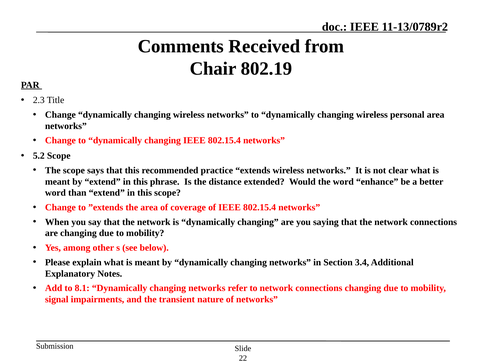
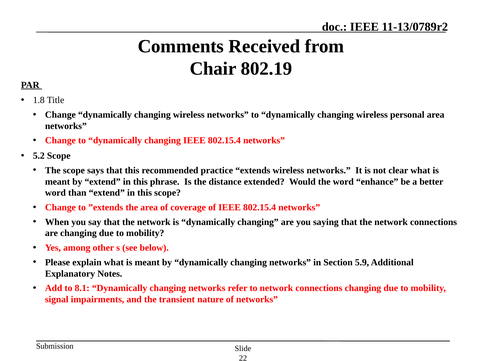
2.3: 2.3 -> 1.8
3.4: 3.4 -> 5.9
